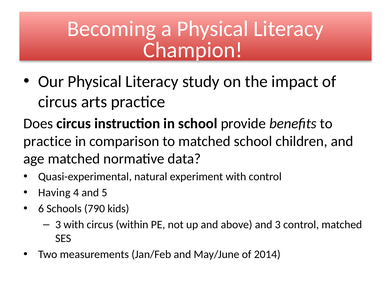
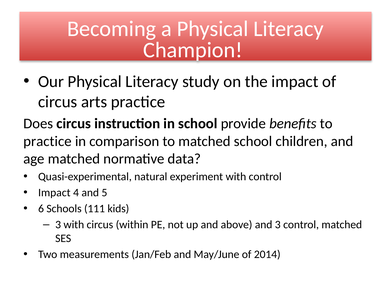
Having at (54, 193): Having -> Impact
790: 790 -> 111
